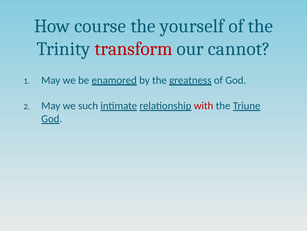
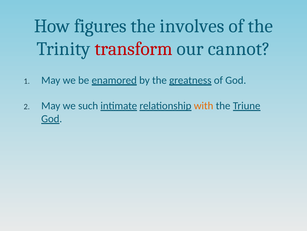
course: course -> figures
yourself: yourself -> involves
with colour: red -> orange
